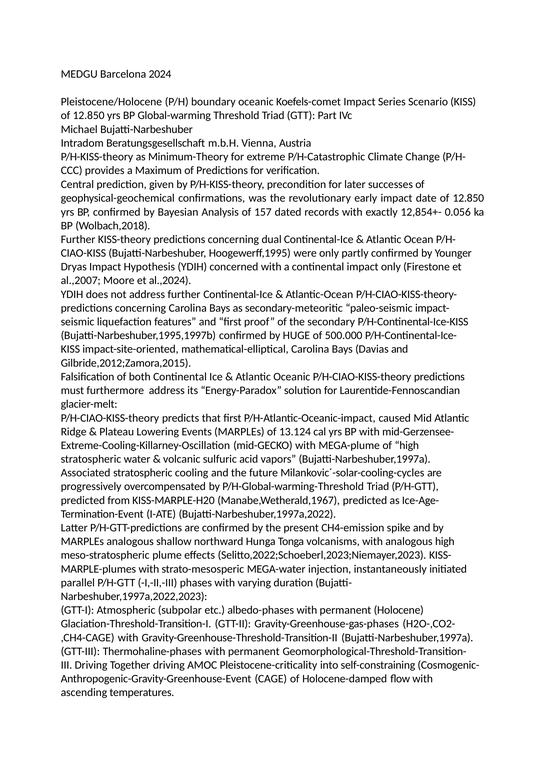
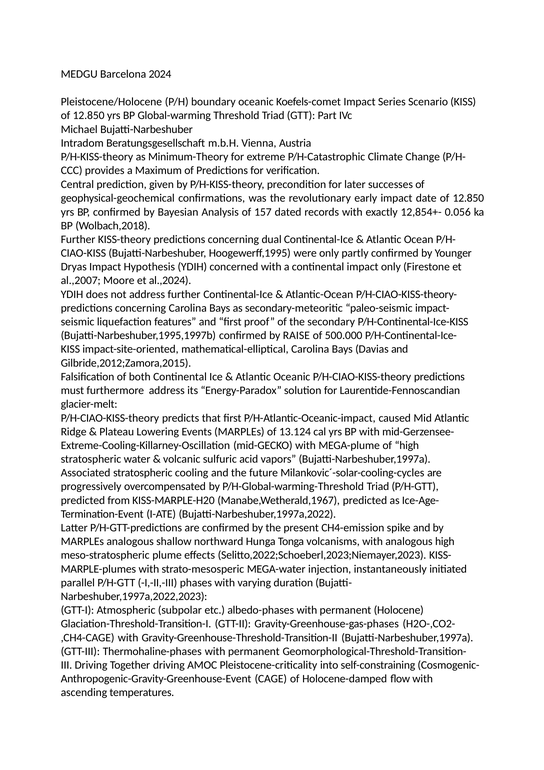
HUGE: HUGE -> RAISE
